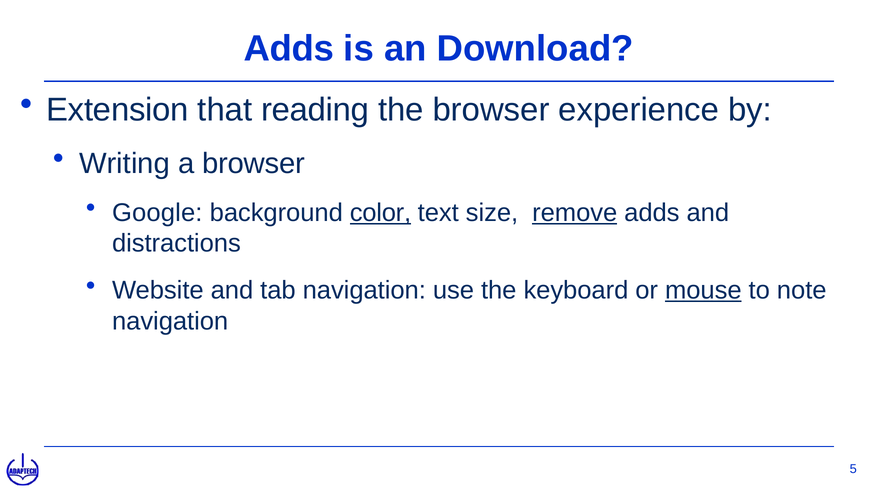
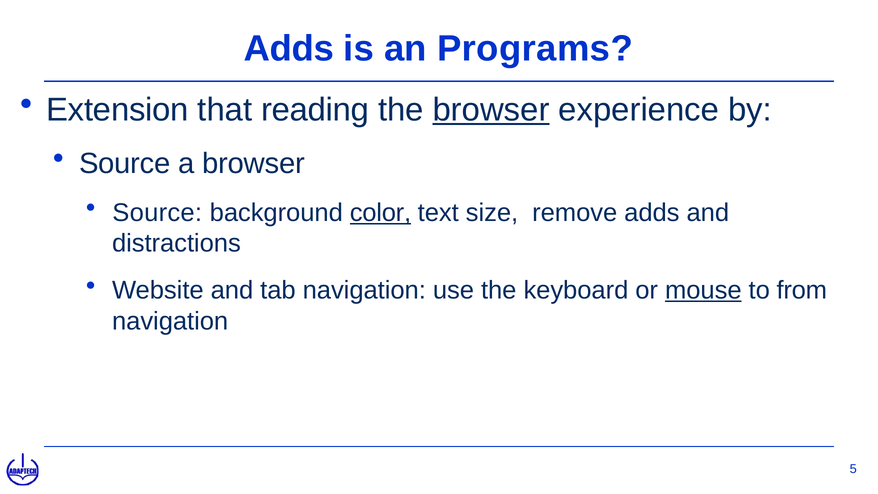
Download: Download -> Programs
browser at (491, 110) underline: none -> present
Writing at (125, 163): Writing -> Source
Google at (157, 213): Google -> Source
remove underline: present -> none
note: note -> from
